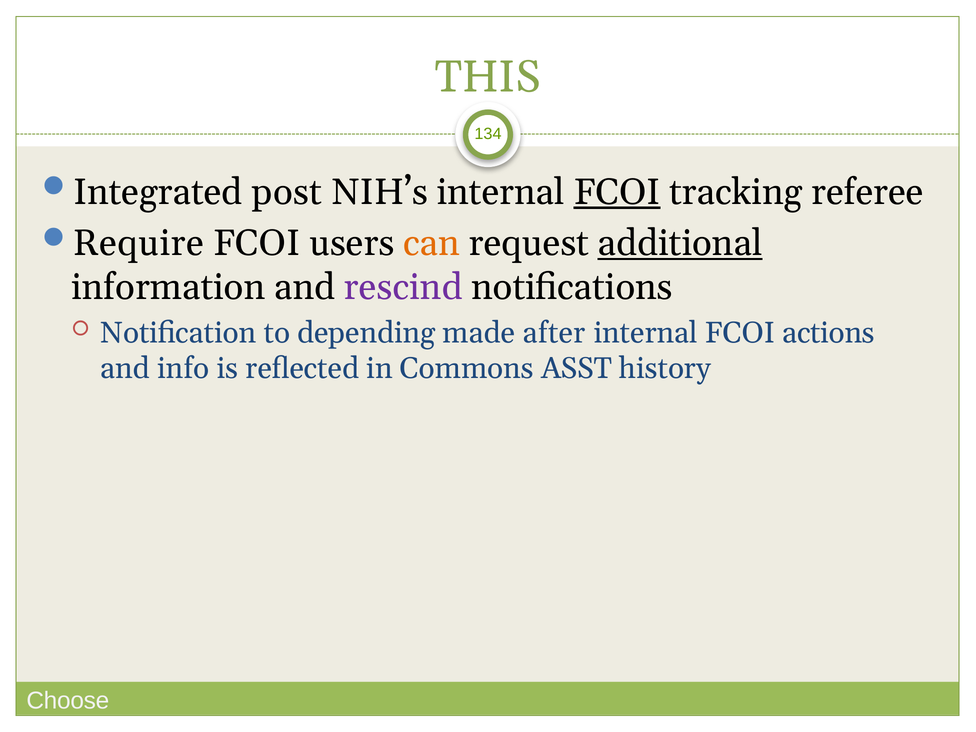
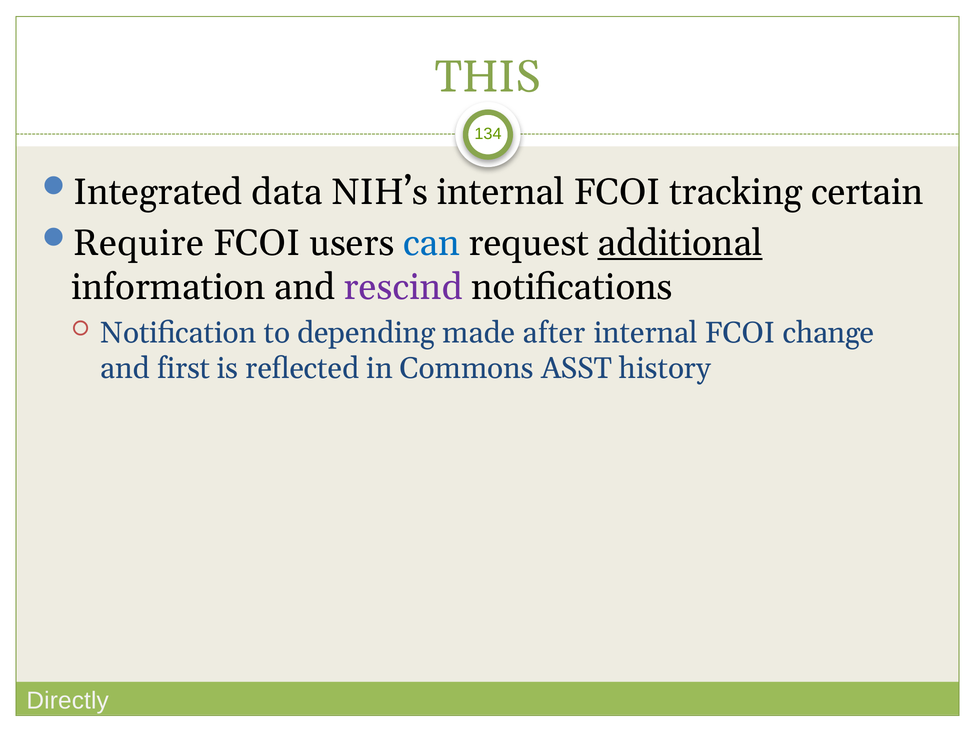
post: post -> data
FCOI at (617, 192) underline: present -> none
referee: referee -> certain
can colour: orange -> blue
actions: actions -> change
info: info -> first
Choose: Choose -> Directly
